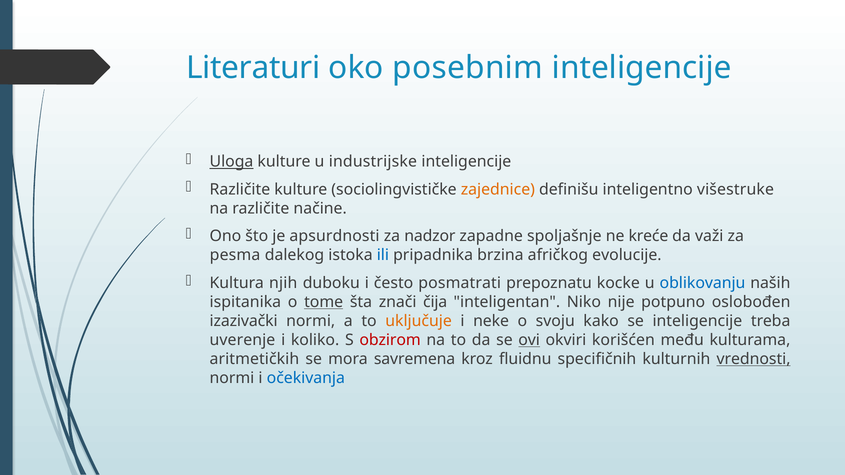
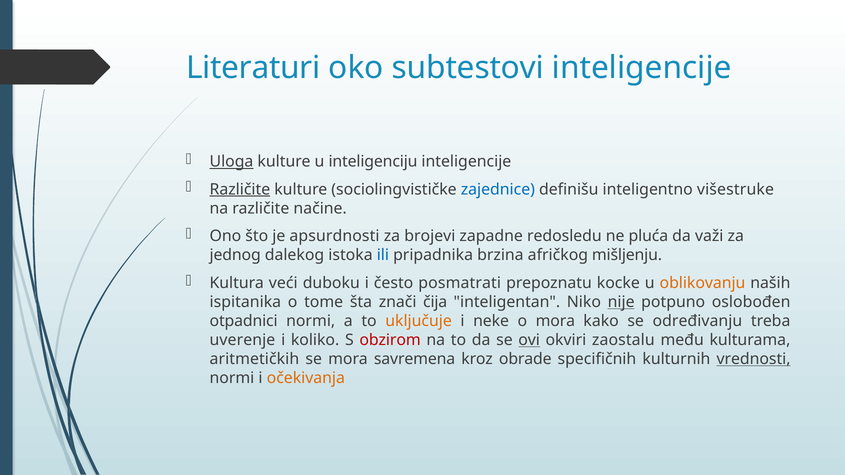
posebnim: posebnim -> subtestovi
industrijske: industrijske -> inteligenciju
Različite at (240, 189) underline: none -> present
zajednice colour: orange -> blue
nadzor: nadzor -> brojevi
spoljašnje: spoljašnje -> redosledu
kreće: kreće -> pluća
pesma: pesma -> jednog
evolucije: evolucije -> mišljenju
njih: njih -> veći
oblikovanju colour: blue -> orange
tome underline: present -> none
nije underline: none -> present
izazivački: izazivački -> otpadnici
o svoju: svoju -> mora
se inteligencije: inteligencije -> određivanju
korišćen: korišćen -> zaostalu
fluidnu: fluidnu -> obrade
očekivanja colour: blue -> orange
